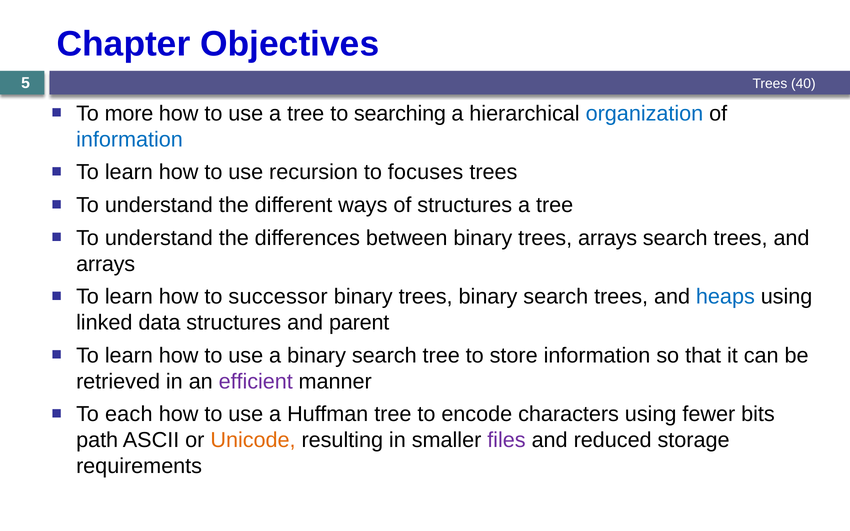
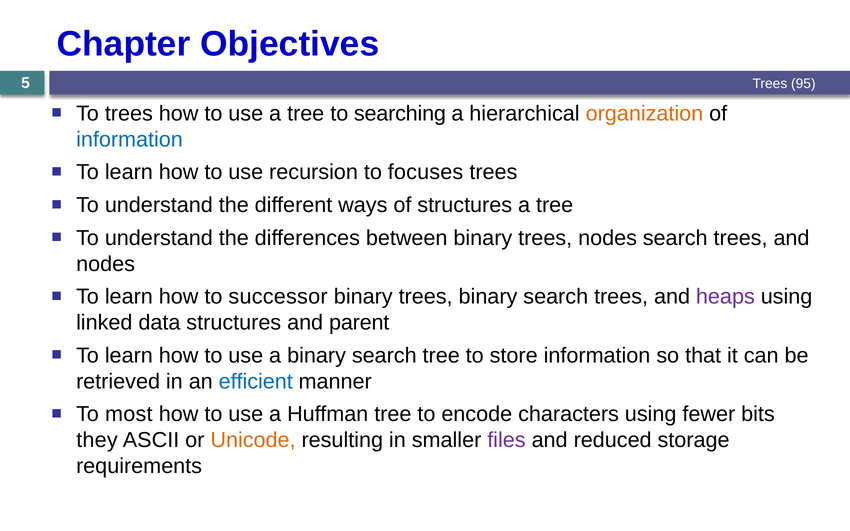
40: 40 -> 95
To more: more -> trees
organization colour: blue -> orange
trees arrays: arrays -> nodes
arrays at (106, 264): arrays -> nodes
heaps colour: blue -> purple
efficient colour: purple -> blue
each: each -> most
path: path -> they
